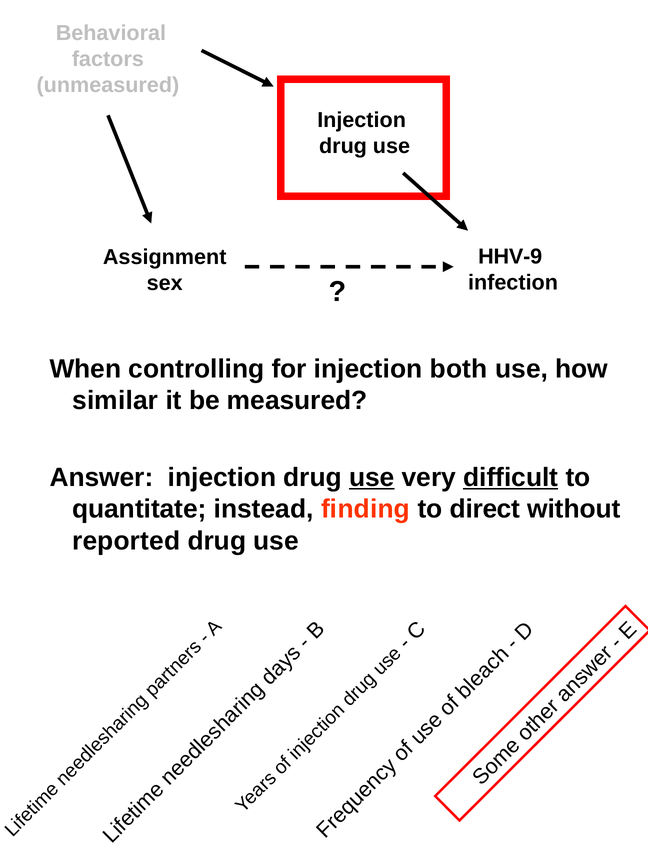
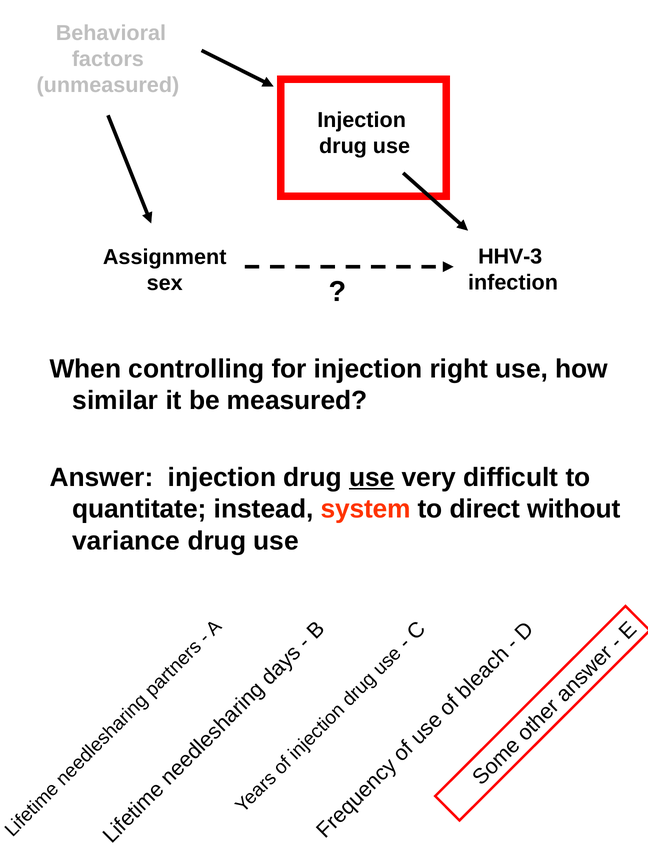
HHV-9: HHV-9 -> HHV-3
both: both -> right
difficult underline: present -> none
finding: finding -> system
reported: reported -> variance
